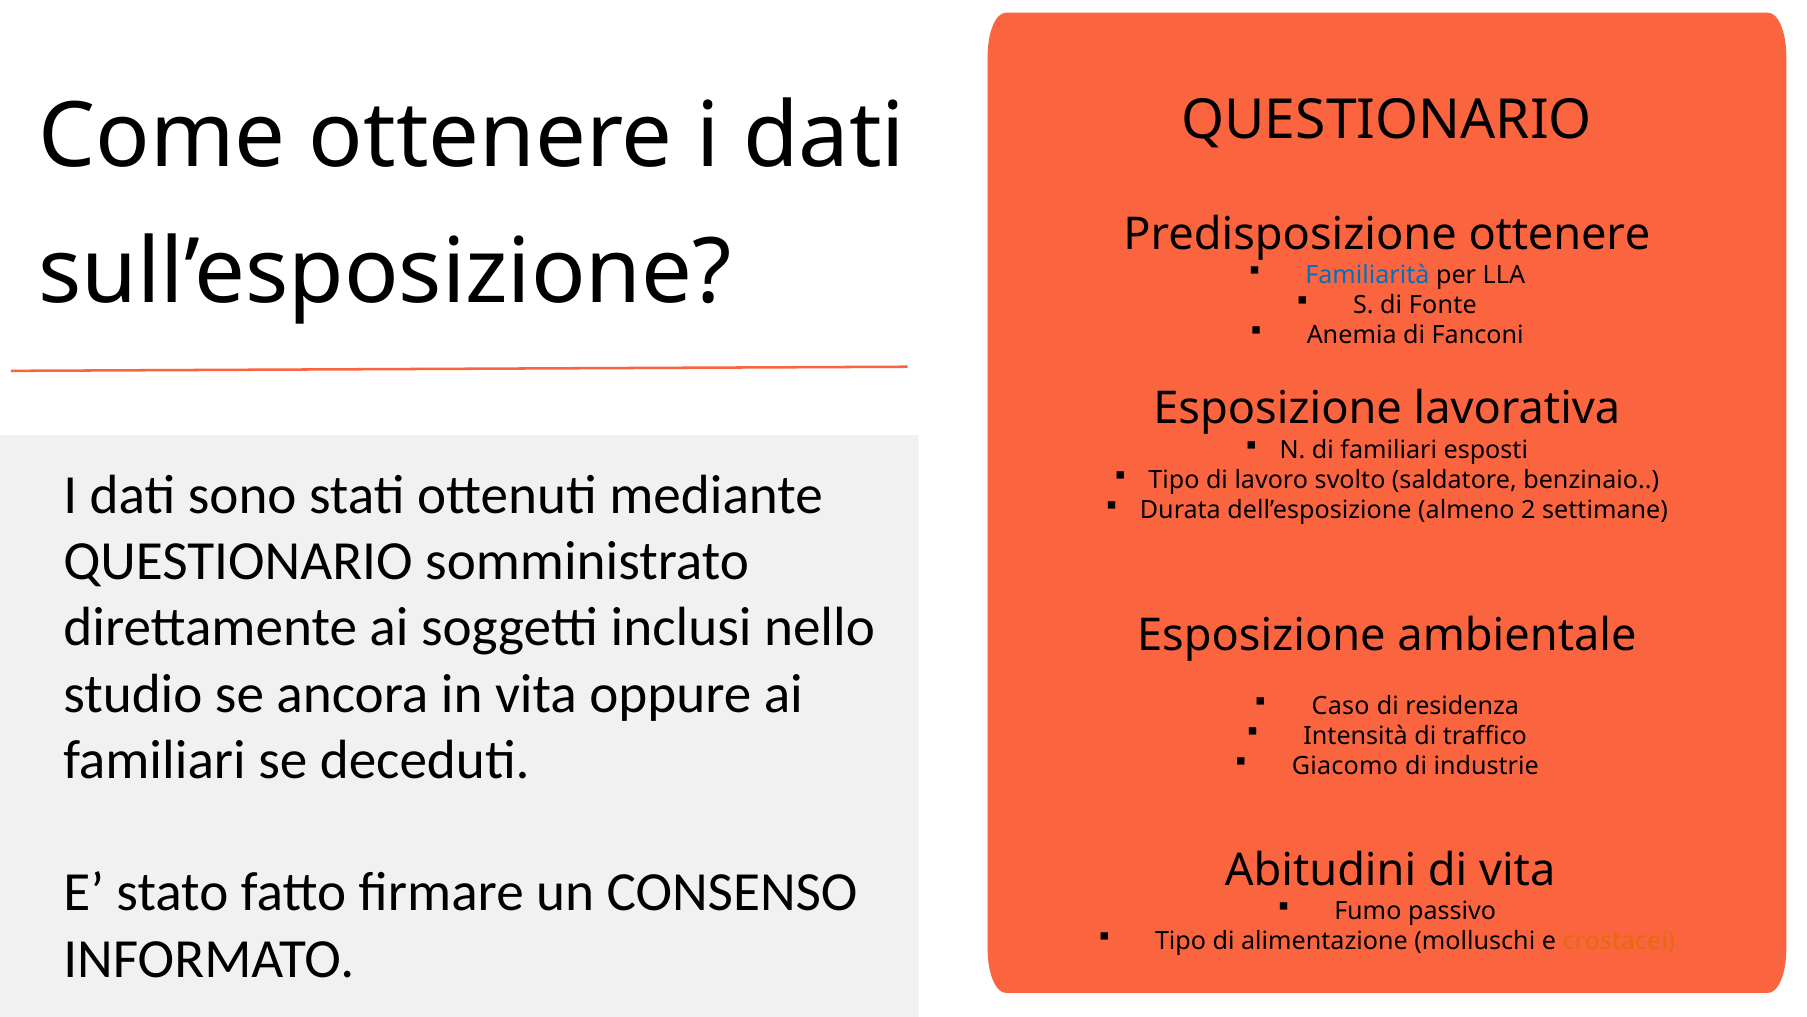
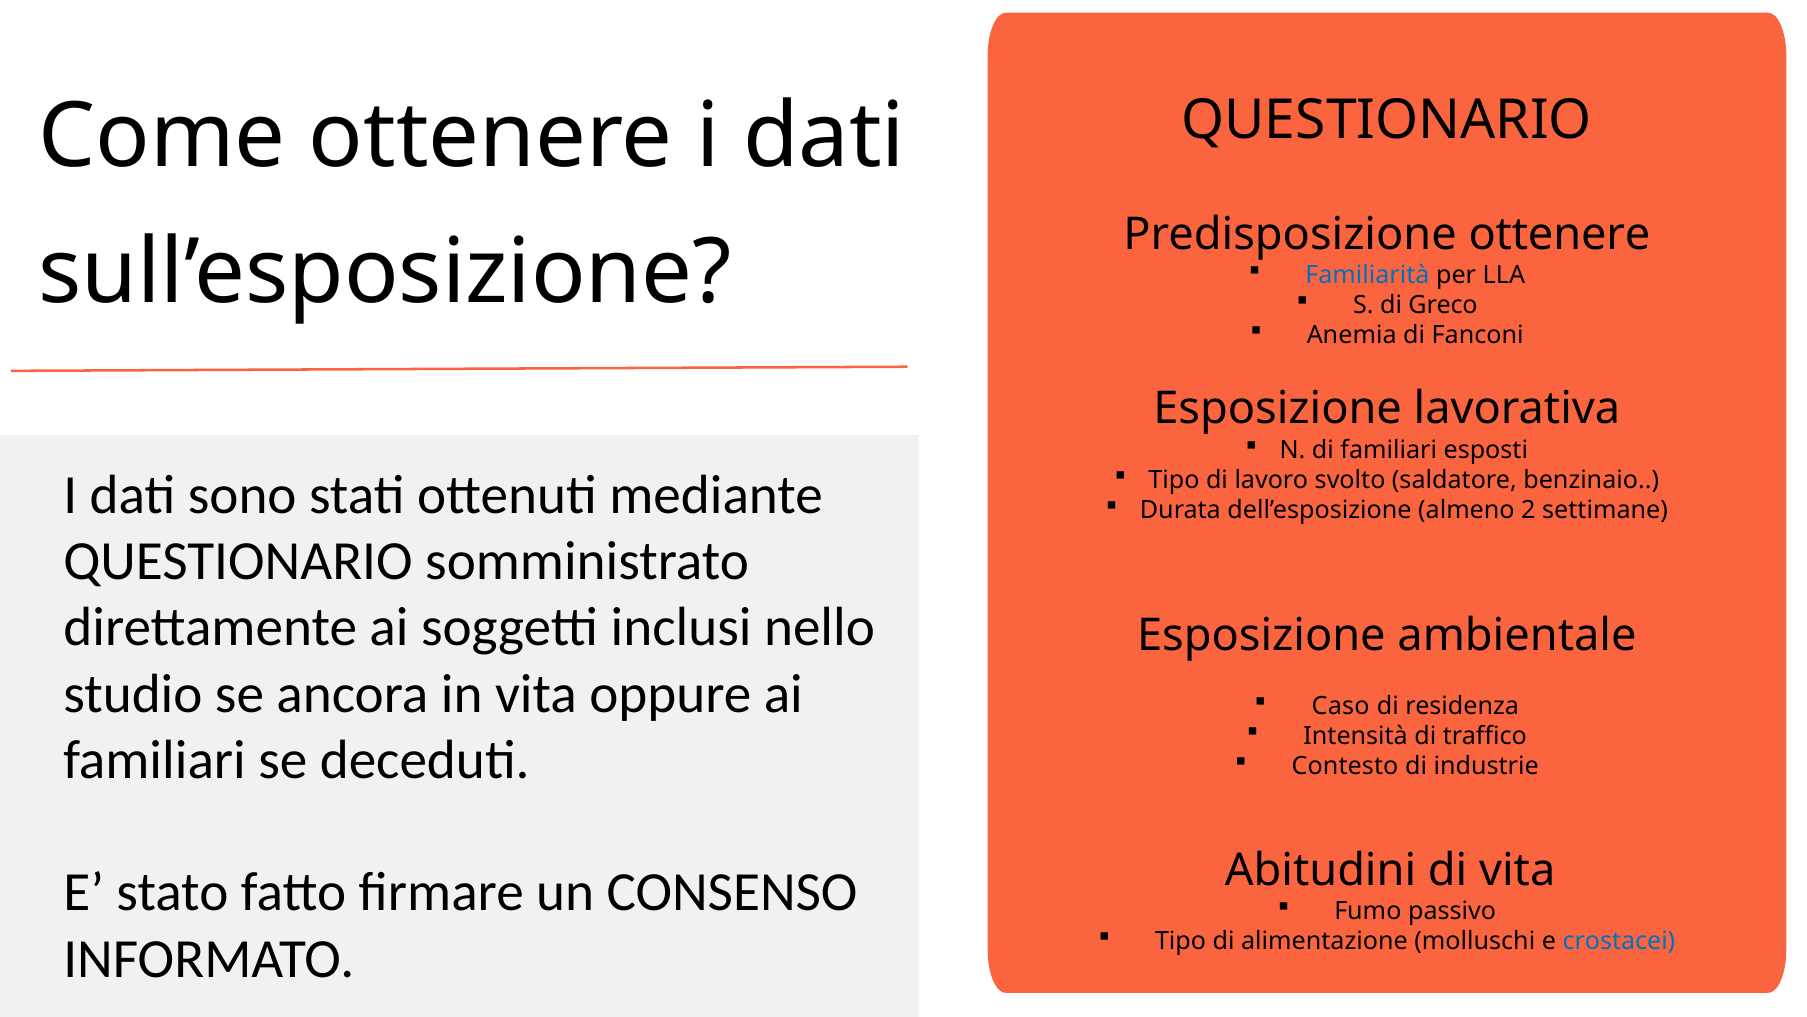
Fonte: Fonte -> Greco
Giacomo: Giacomo -> Contesto
crostacei colour: orange -> blue
